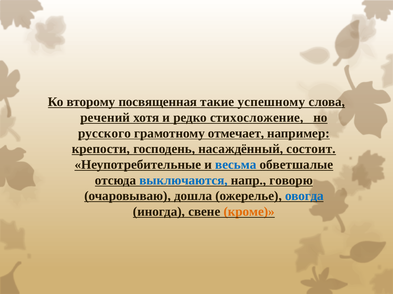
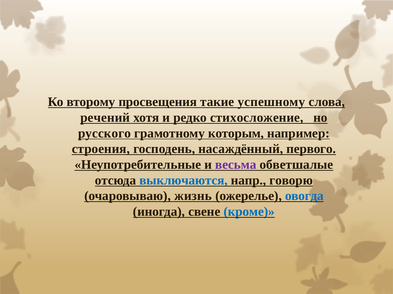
посвященная: посвященная -> просвещения
отмечает: отмечает -> которым
крепости: крепости -> строения
состоит: состоит -> первого
весьма colour: blue -> purple
дошла: дошла -> жизнь
кроме colour: orange -> blue
